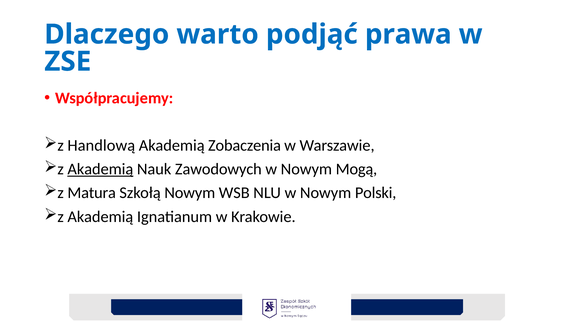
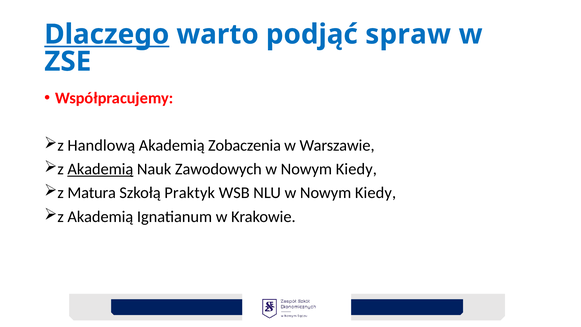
Dlaczego underline: none -> present
prawa: prawa -> spraw
Mogą at (356, 169): Mogą -> Kiedy
Szkołą Nowym: Nowym -> Praktyk
NLU w Nowym Polski: Polski -> Kiedy
